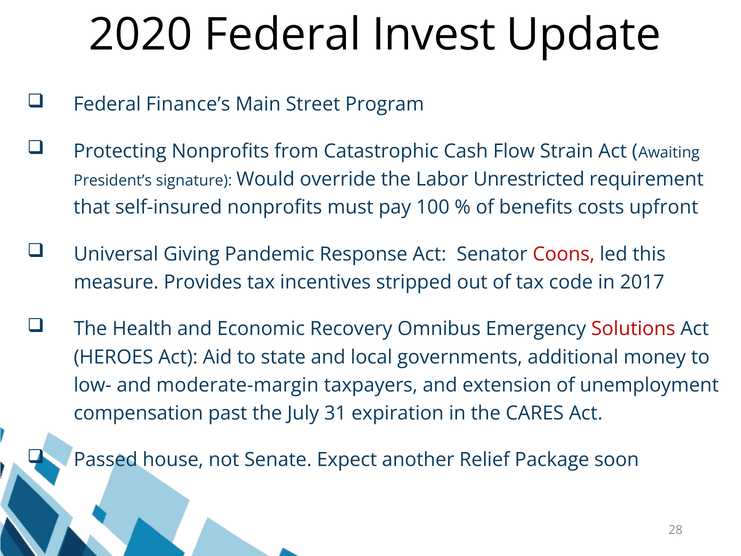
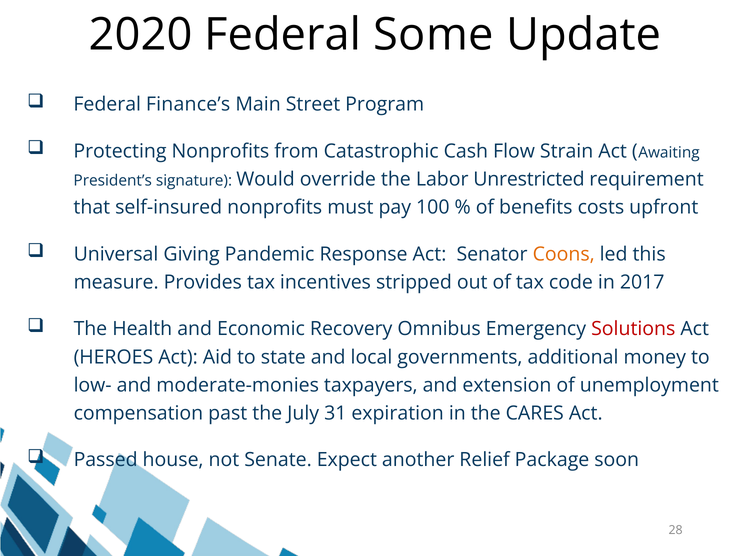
Invest: Invest -> Some
Coons colour: red -> orange
moderate-margin: moderate-margin -> moderate-monies
